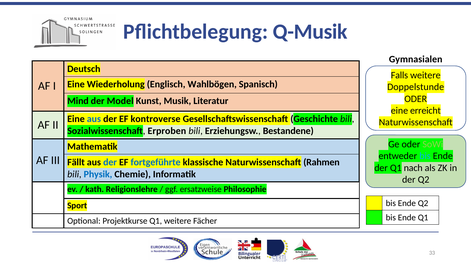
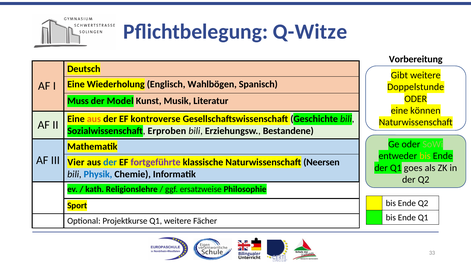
Q-Musik: Q-Musik -> Q-Witze
Gymnasialen: Gymnasialen -> Vorbereitung
Falls: Falls -> Gibt
Mind: Mind -> Muss
erreicht: erreicht -> können
aus at (94, 119) colour: blue -> orange
bis at (425, 156) colour: light blue -> yellow
Fällt: Fällt -> Vier
fortgeführte colour: blue -> purple
Rahmen: Rahmen -> Neersen
nach: nach -> goes
